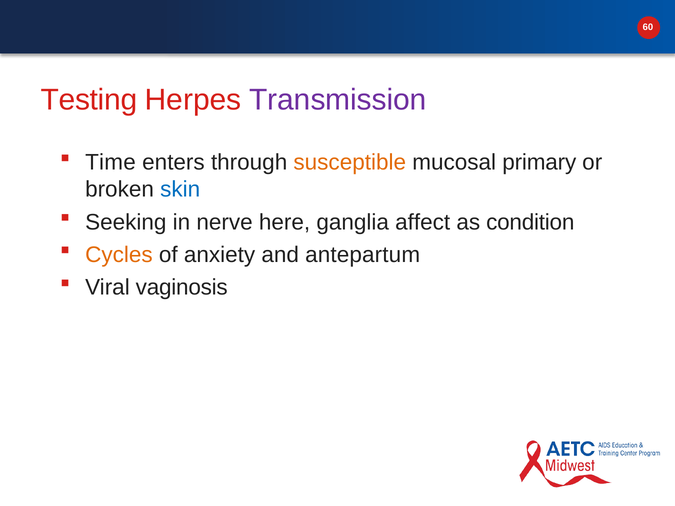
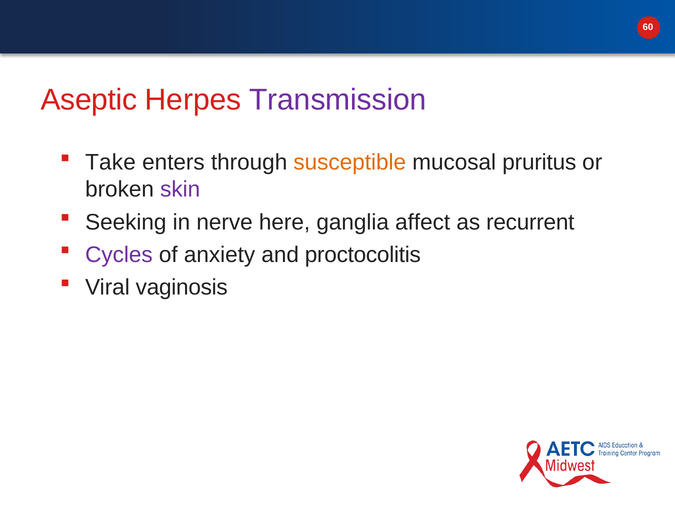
Testing: Testing -> Aseptic
Time: Time -> Take
primary: primary -> pruritus
skin colour: blue -> purple
condition: condition -> recurrent
Cycles colour: orange -> purple
antepartum: antepartum -> proctocolitis
